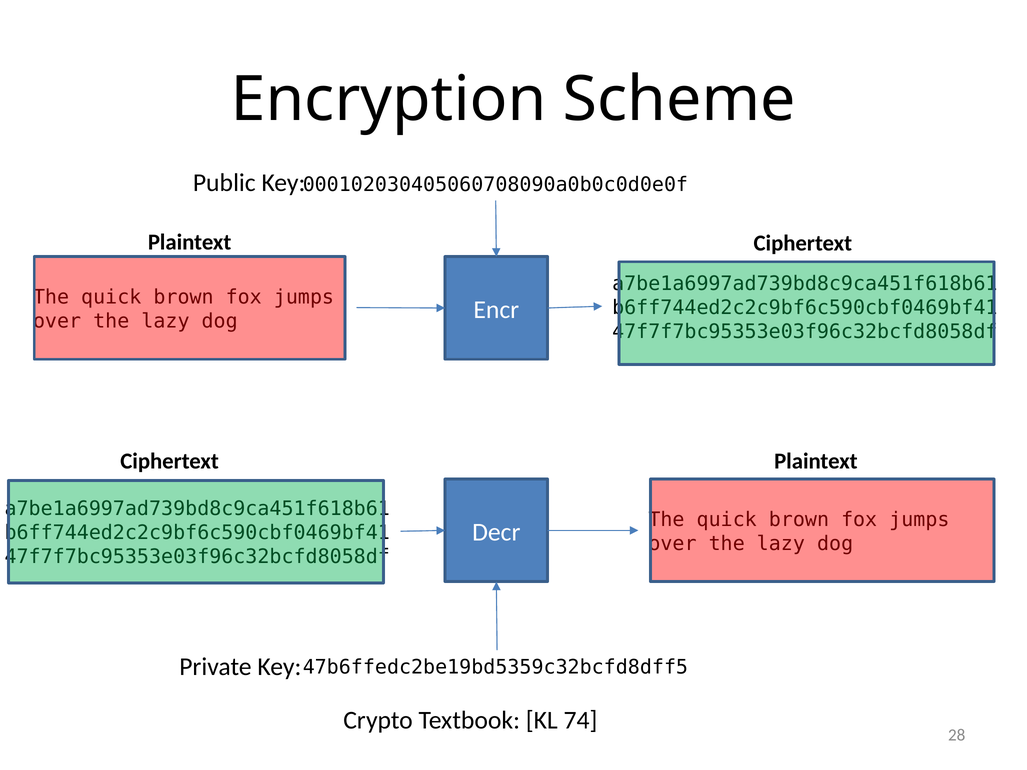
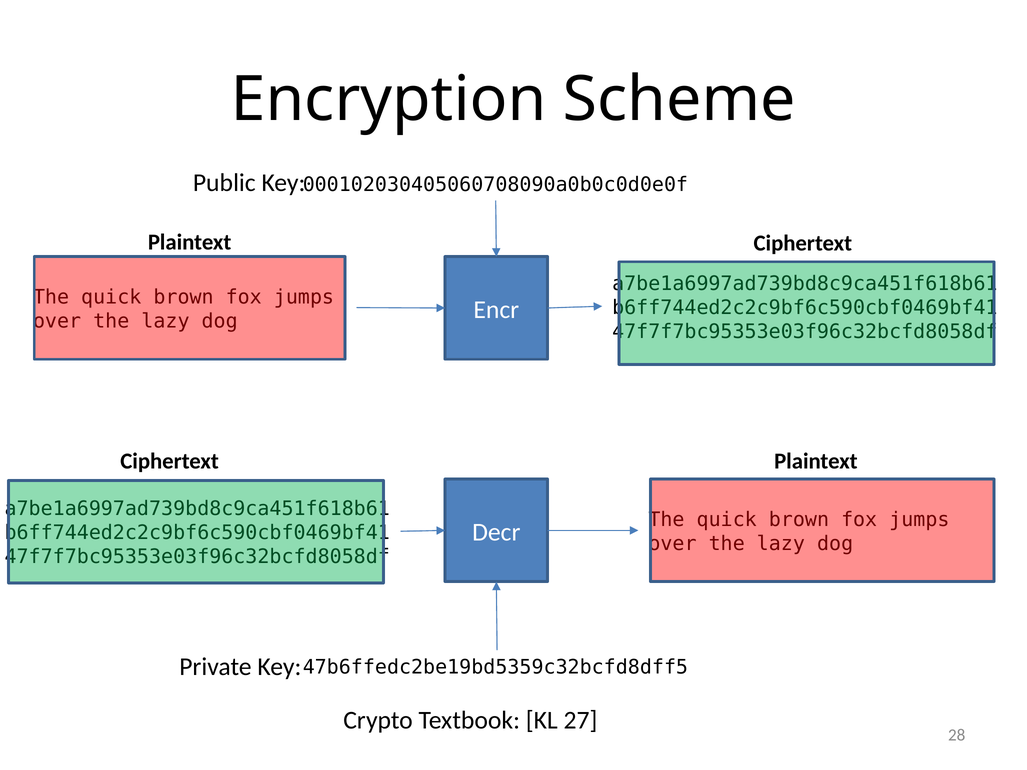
74: 74 -> 27
